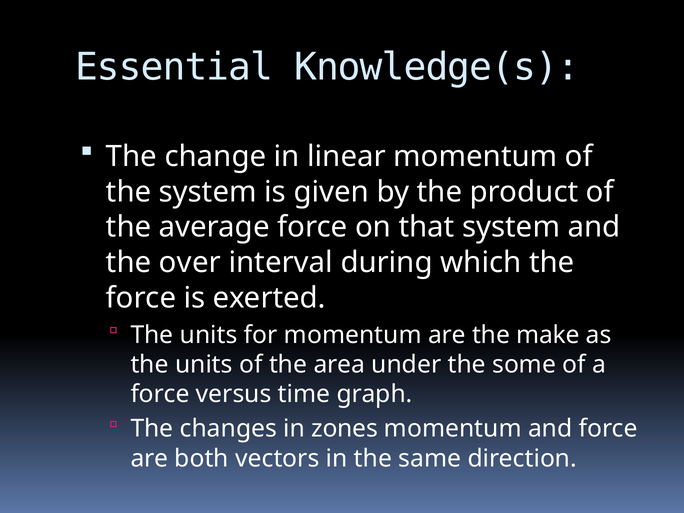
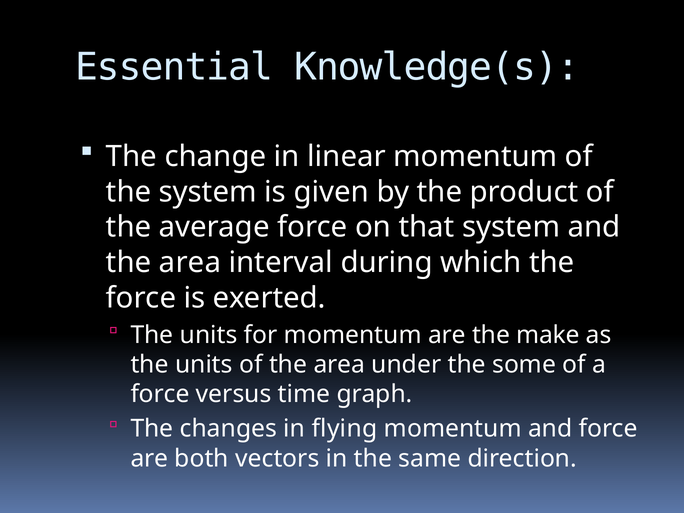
over at (190, 263): over -> area
zones: zones -> flying
